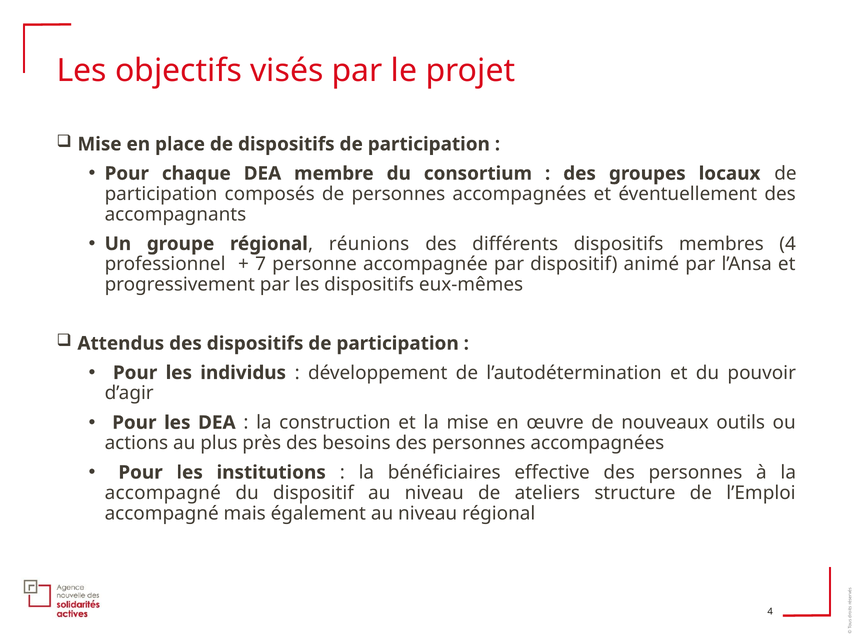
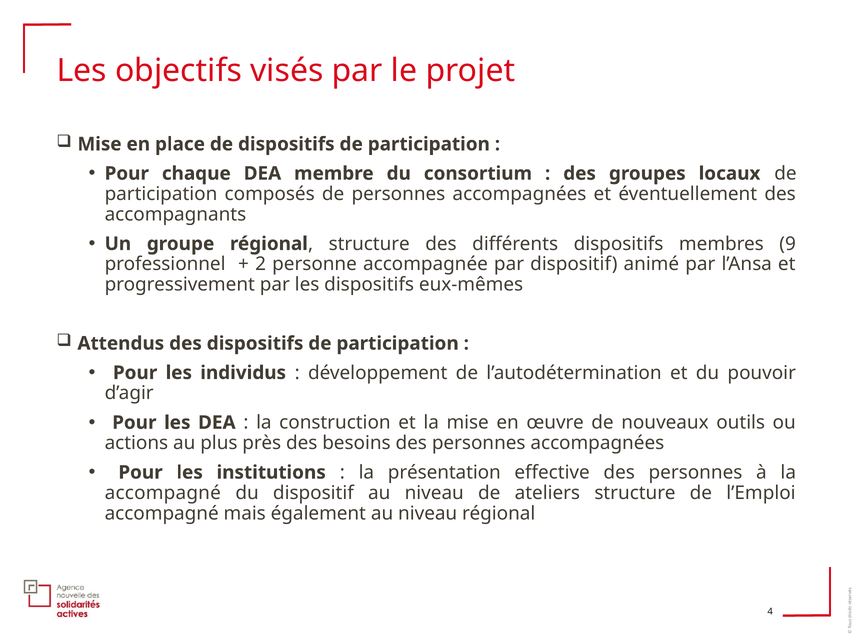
régional réunions: réunions -> structure
membres 4: 4 -> 9
7: 7 -> 2
bénéficiaires: bénéficiaires -> présentation
